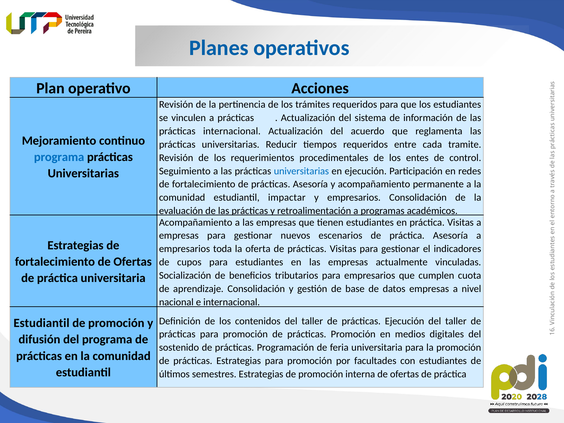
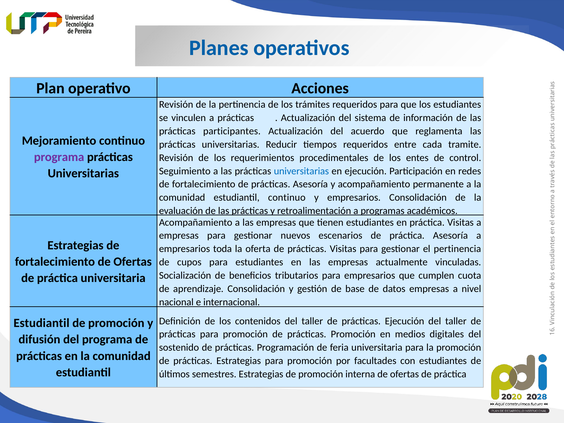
prácticas internacional: internacional -> participantes
programa at (59, 157) colour: blue -> purple
estudiantil impactar: impactar -> continuo
el indicadores: indicadores -> pertinencia
